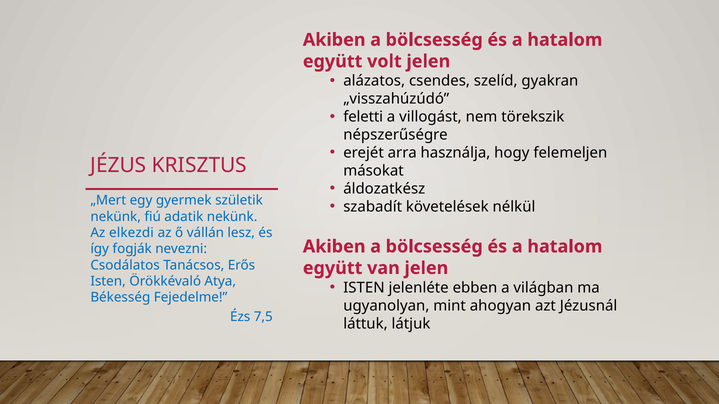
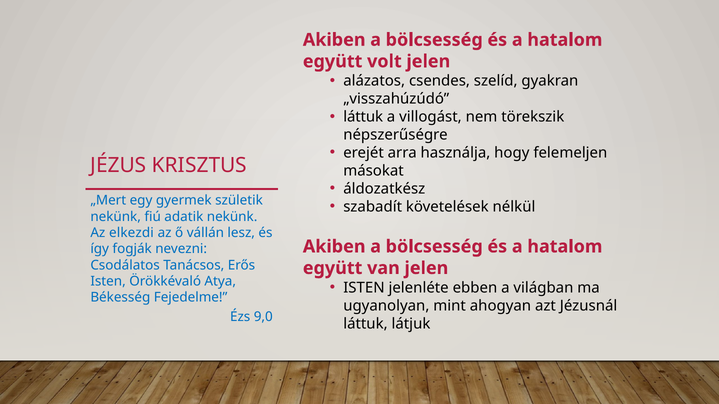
feletti at (363, 117): feletti -> láttuk
7,5: 7,5 -> 9,0
